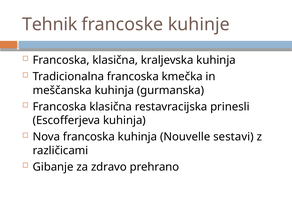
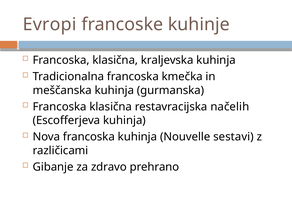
Tehnik: Tehnik -> Evropi
prinesli: prinesli -> načelih
